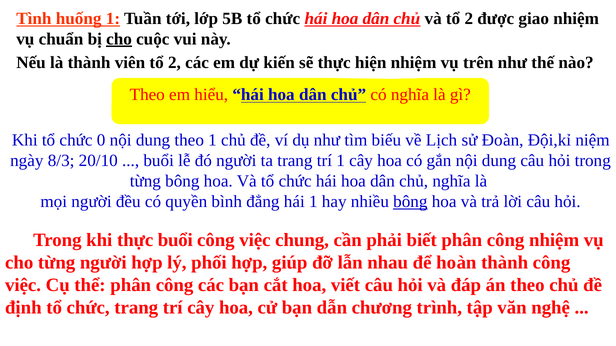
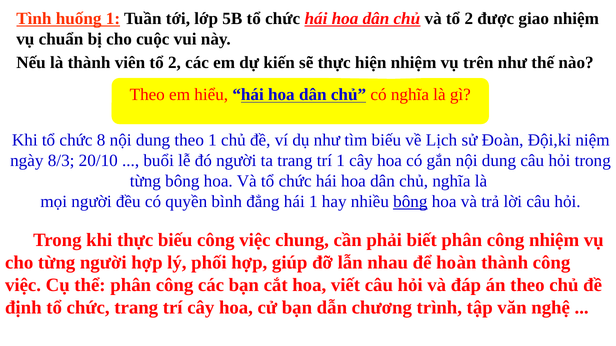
cho at (119, 39) underline: present -> none
0: 0 -> 8
thực buổi: buổi -> biếu
